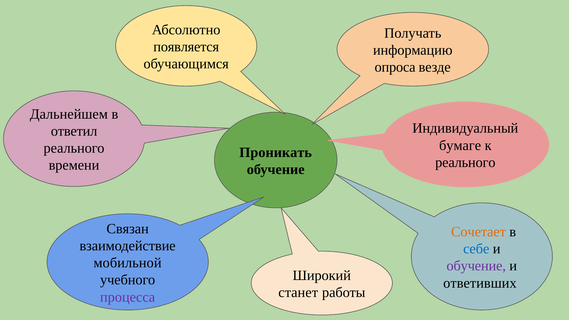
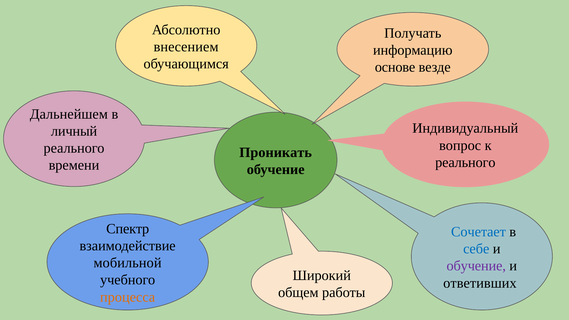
появляется: появляется -> внесением
опроса: опроса -> основе
ответил: ответил -> личный
бумаге: бумаге -> вопрос
Связан: Связан -> Спектр
Сочетает colour: orange -> blue
станет: станет -> общем
процесса colour: purple -> orange
